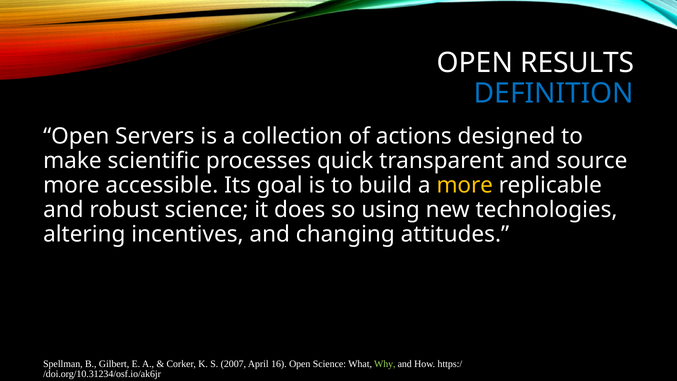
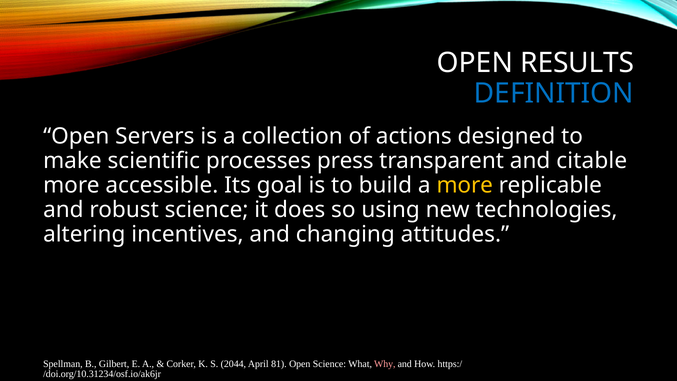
quick: quick -> press
source: source -> citable
2007: 2007 -> 2044
16: 16 -> 81
Why colour: light green -> pink
